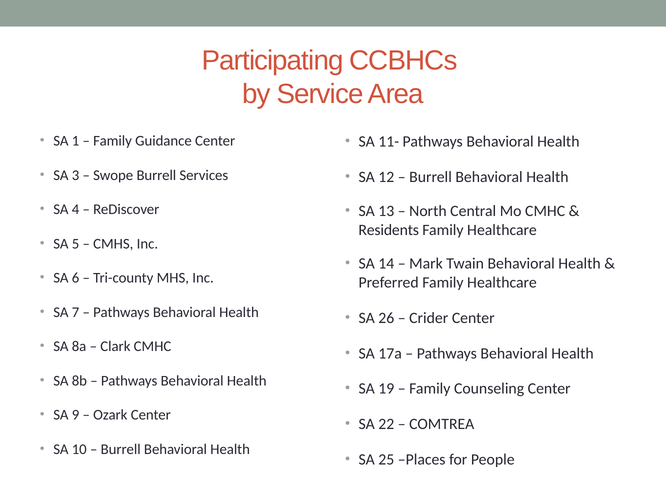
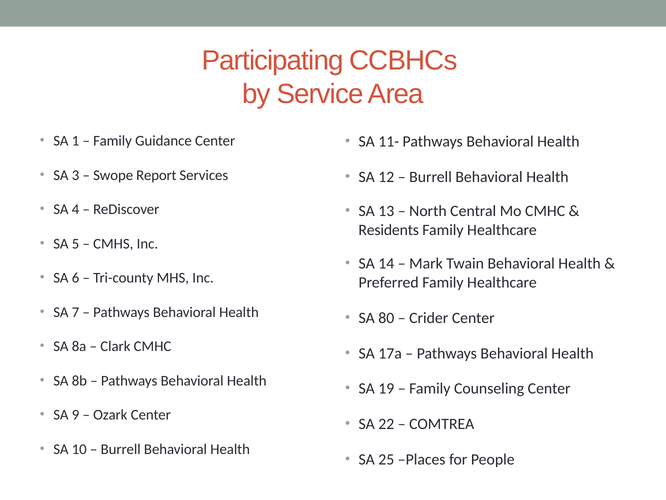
Swope Burrell: Burrell -> Report
26: 26 -> 80
